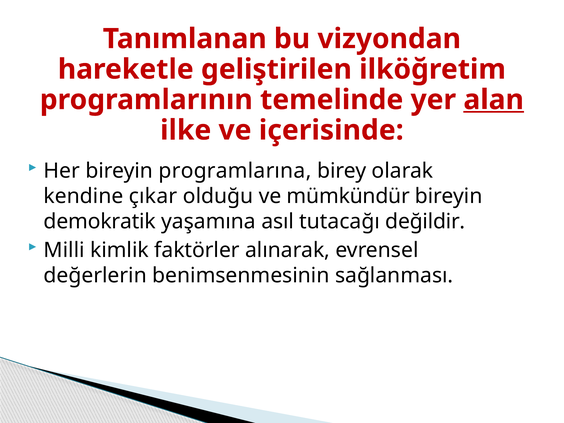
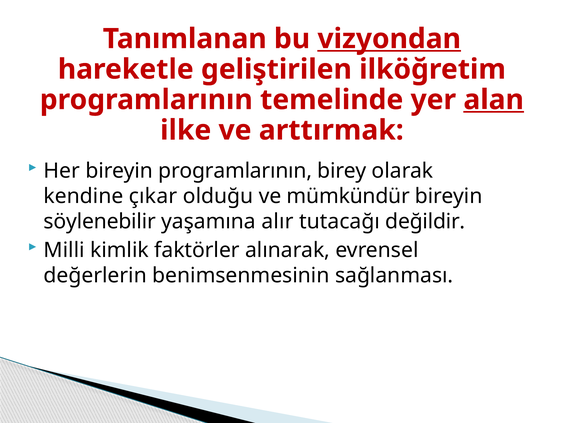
vizyondan underline: none -> present
içerisinde: içerisinde -> arttırmak
bireyin programlarına: programlarına -> programlarının
demokratik: demokratik -> söylenebilir
asıl: asıl -> alır
